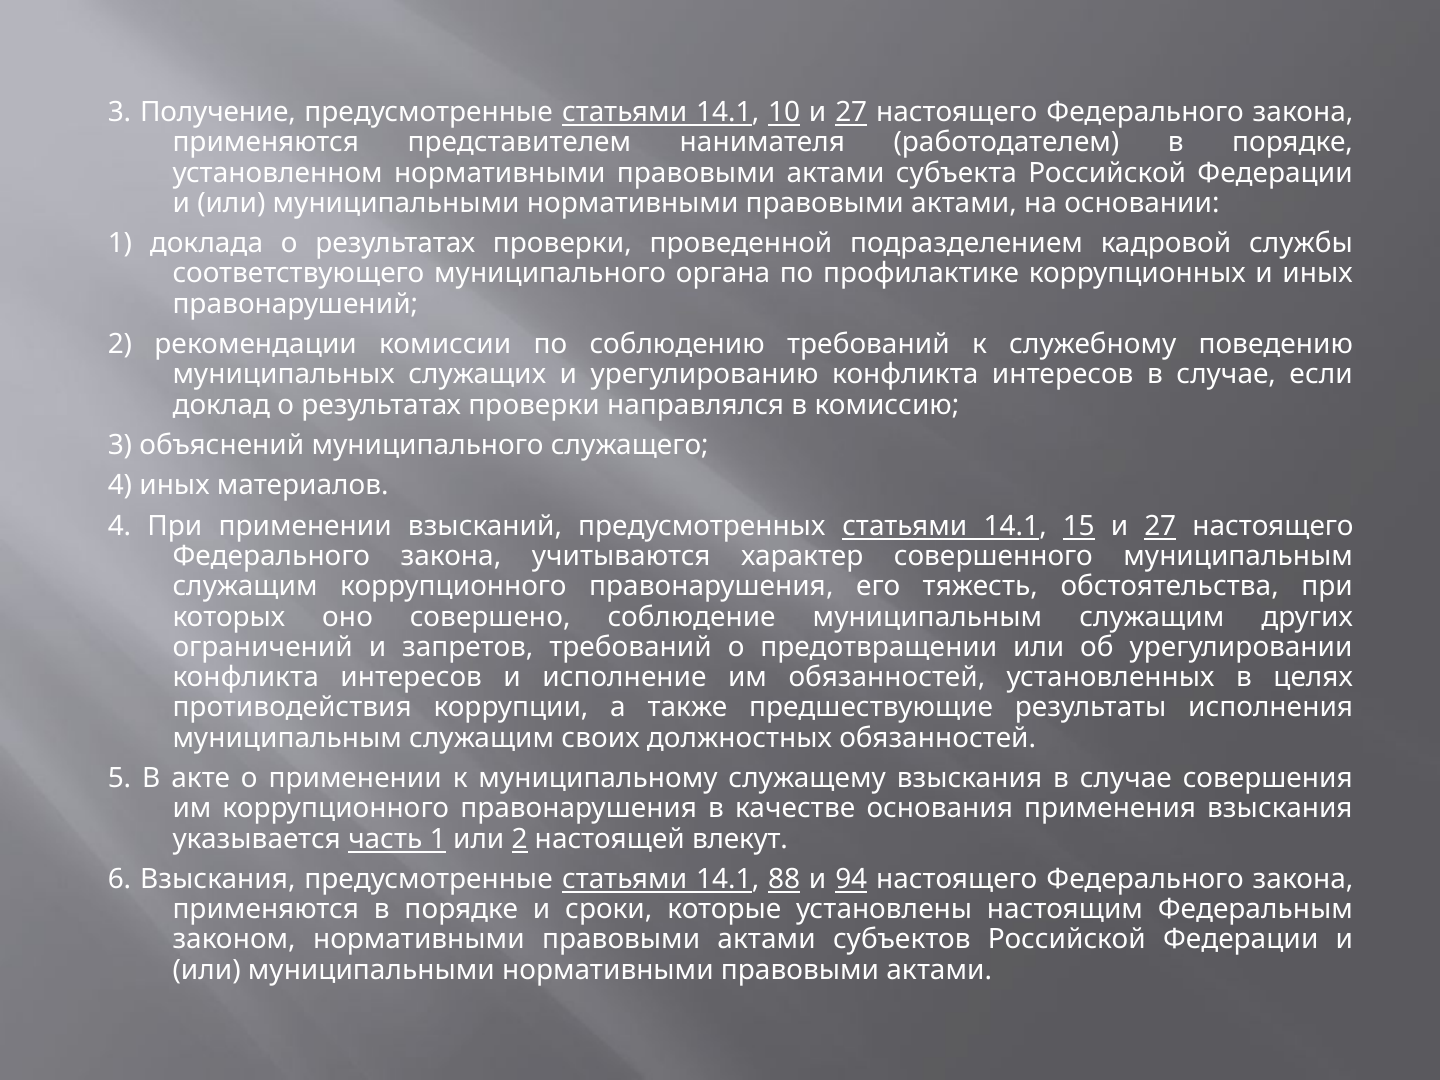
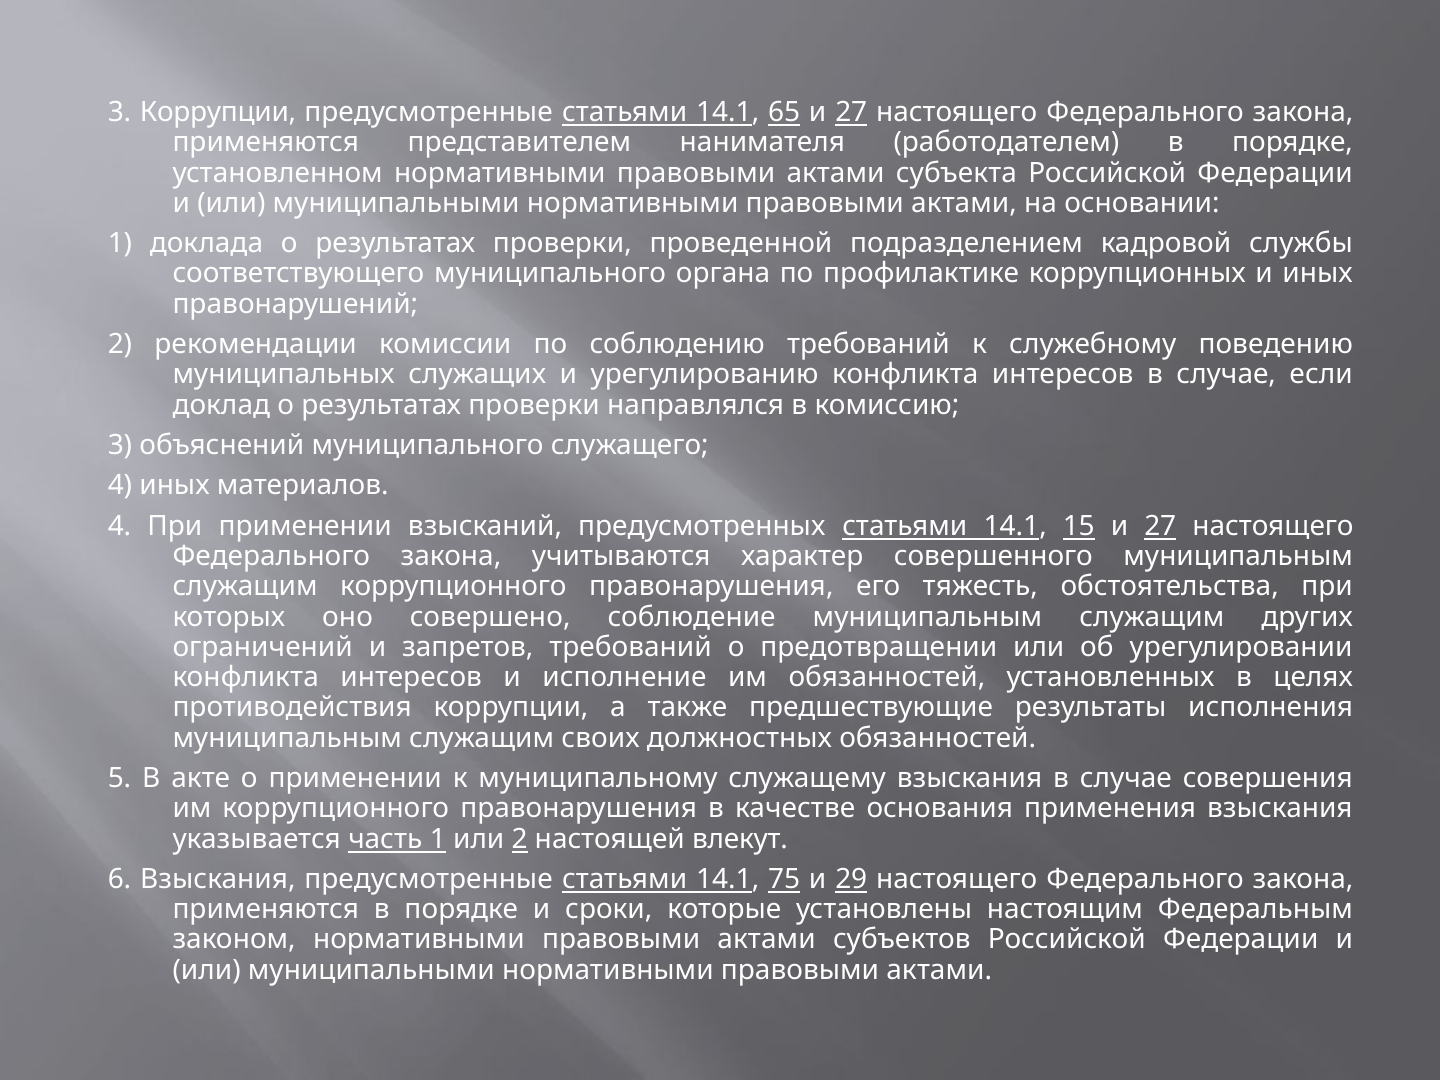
3 Получение: Получение -> Коррупции
10: 10 -> 65
88: 88 -> 75
94: 94 -> 29
